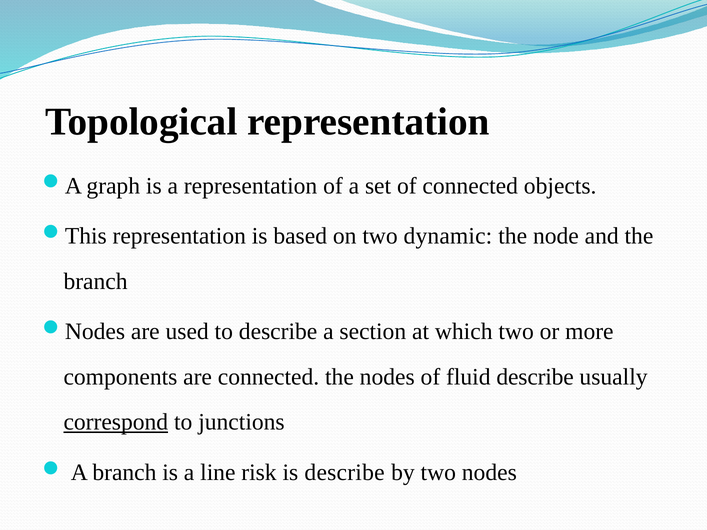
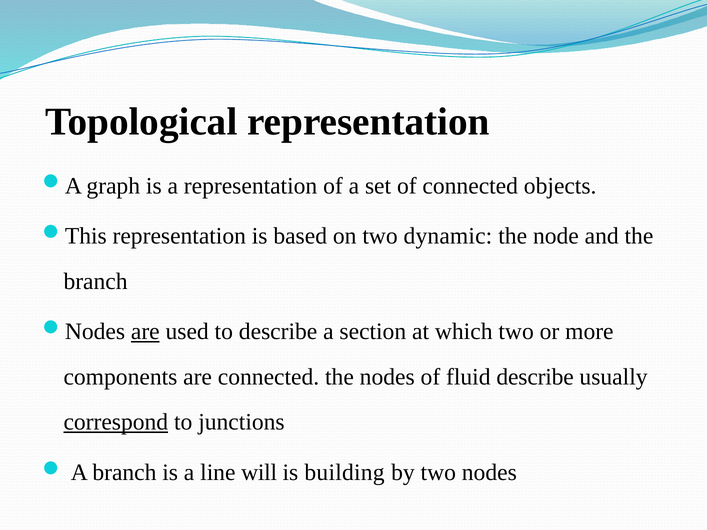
are at (145, 332) underline: none -> present
risk: risk -> will
is describe: describe -> building
